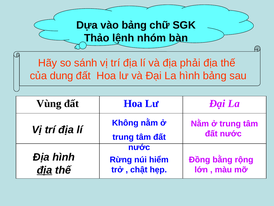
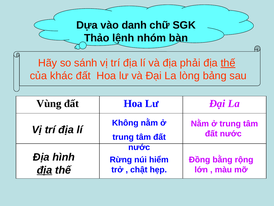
vào bảng: bảng -> danh
thế at (228, 63) underline: none -> present
dung: dung -> khác
La hình: hình -> lòng
